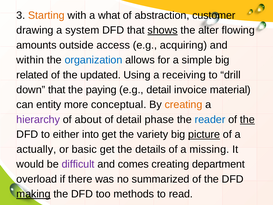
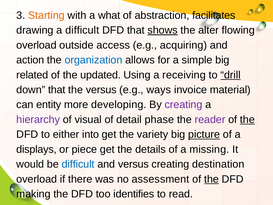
customer: customer -> facilitates
a system: system -> difficult
amounts at (36, 45): amounts -> overload
within: within -> action
drill underline: none -> present
the paying: paying -> versus
e.g detail: detail -> ways
conceptual: conceptual -> developing
creating at (184, 105) colour: orange -> purple
about: about -> visual
reader colour: blue -> purple
actually: actually -> displays
basic: basic -> piece
difficult at (78, 164) colour: purple -> blue
and comes: comes -> versus
department: department -> destination
summarized: summarized -> assessment
the at (211, 179) underline: none -> present
making underline: present -> none
methods: methods -> identifies
